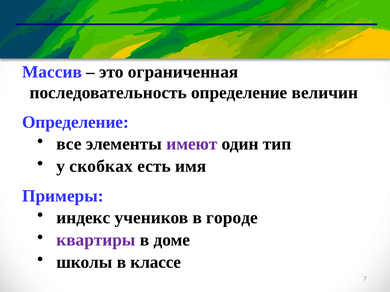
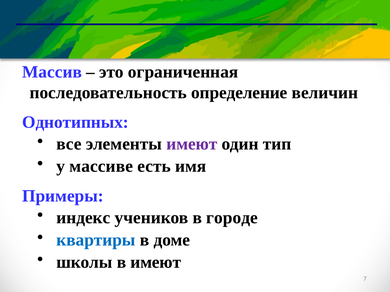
Определение at (75, 122): Определение -> Однотипных
скобках: скобках -> массиве
квартиры colour: purple -> blue
в классе: классе -> имеют
